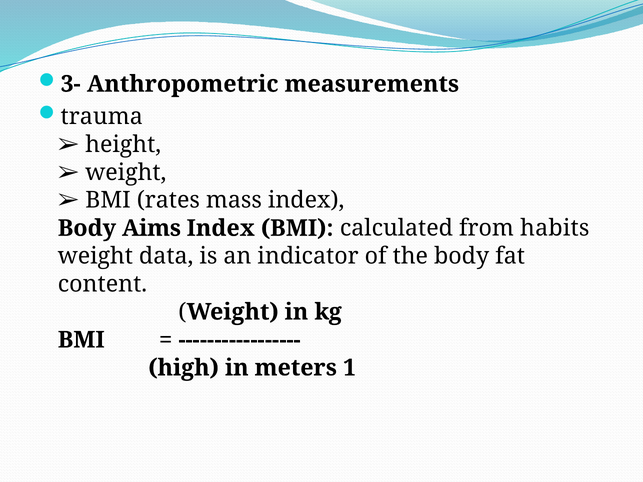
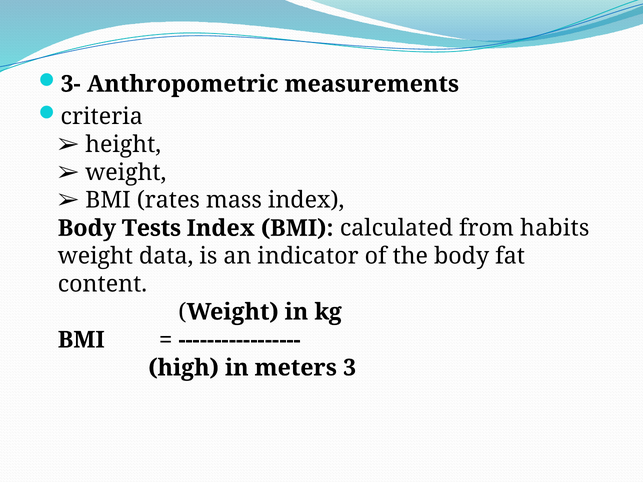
trauma: trauma -> criteria
Aims: Aims -> Tests
1: 1 -> 3
